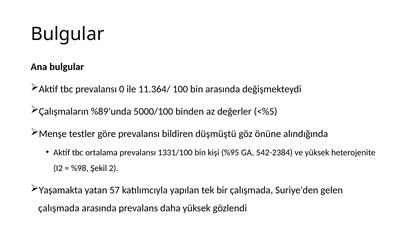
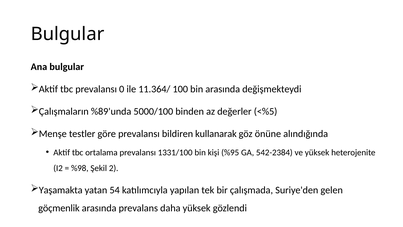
düşmüştü: düşmüştü -> kullanarak
57: 57 -> 54
çalışmada at (59, 208): çalışmada -> göçmenlik
